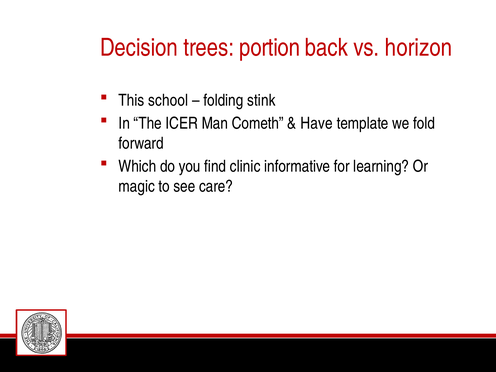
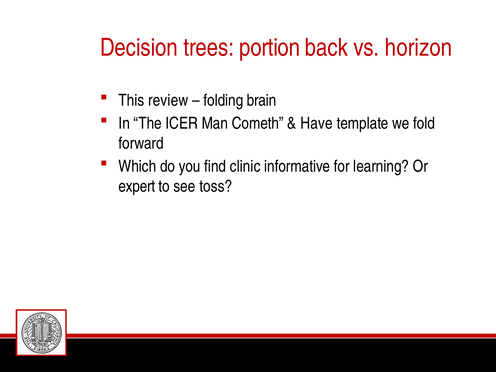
school: school -> review
stink: stink -> brain
magic: magic -> expert
care: care -> toss
